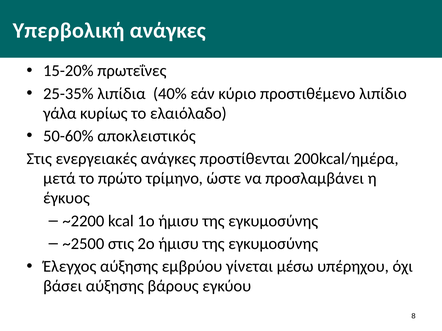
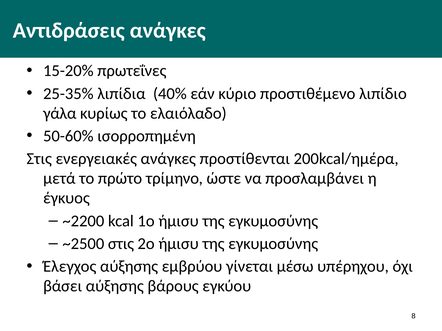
Υπερβολική: Υπερβολική -> Αντιδράσεις
αποκλειστικός: αποκλειστικός -> ισορροπημένη
